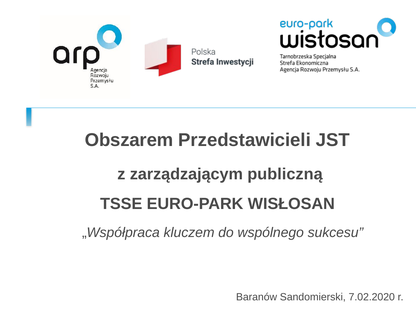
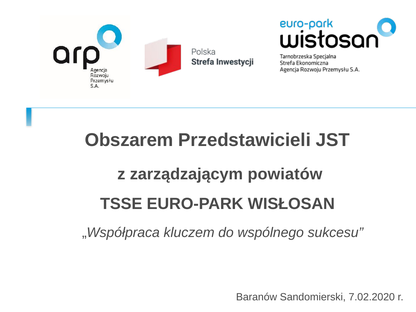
publiczną: publiczną -> powiatów
